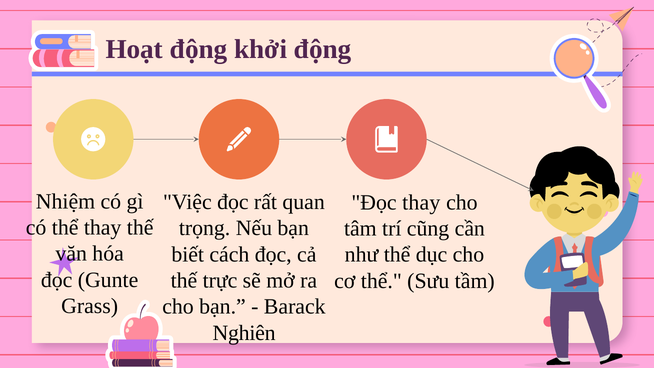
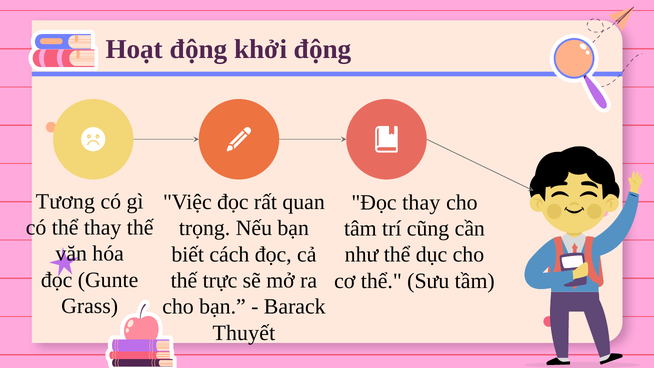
Nhiệm: Nhiệm -> Tương
Nghiên: Nghiên -> Thuyết
